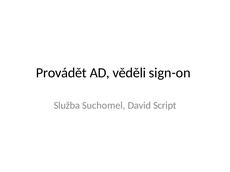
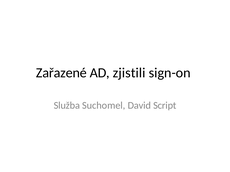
Provádět: Provádět -> Zařazené
věděli: věděli -> zjistili
